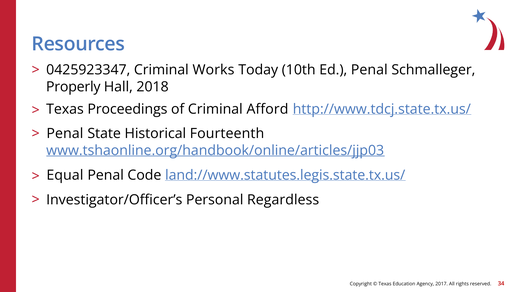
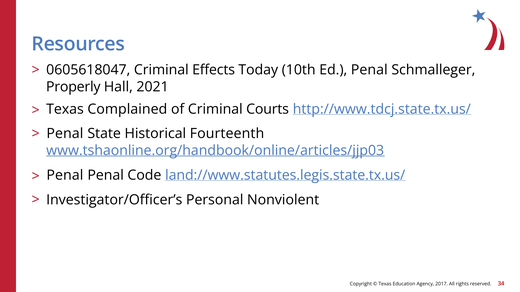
0425923347: 0425923347 -> 0605618047
Works: Works -> Effects
2018: 2018 -> 2021
Proceedings: Proceedings -> Complained
Afford: Afford -> Courts
Equal at (65, 175): Equal -> Penal
Regardless: Regardless -> Nonviolent
